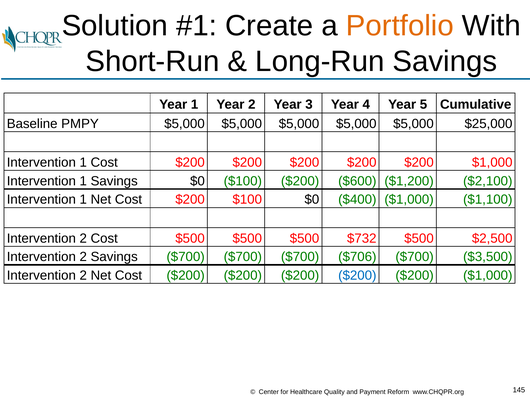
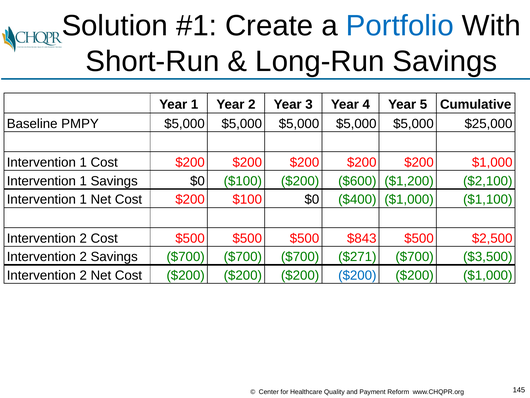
Portfolio colour: orange -> blue
$732: $732 -> $843
$706: $706 -> $271
